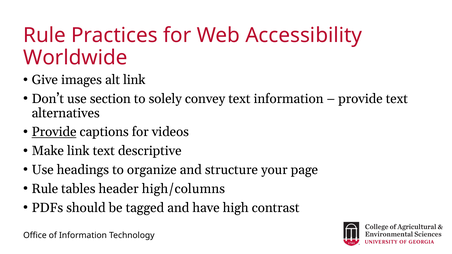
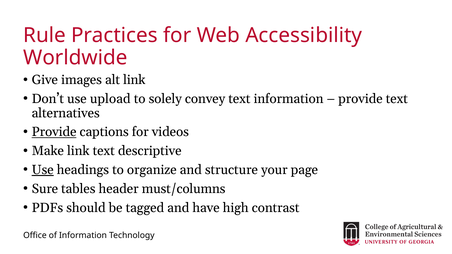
section: section -> upload
Use at (43, 170) underline: none -> present
Rule at (45, 189): Rule -> Sure
high/columns: high/columns -> must/columns
